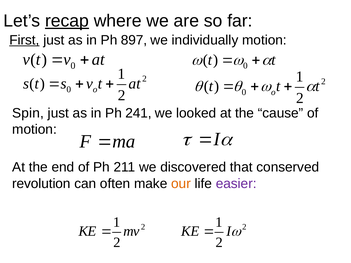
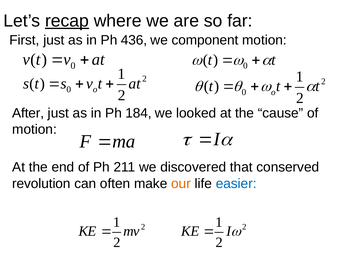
First underline: present -> none
897: 897 -> 436
individually: individually -> component
Spin: Spin -> After
241: 241 -> 184
easier colour: purple -> blue
